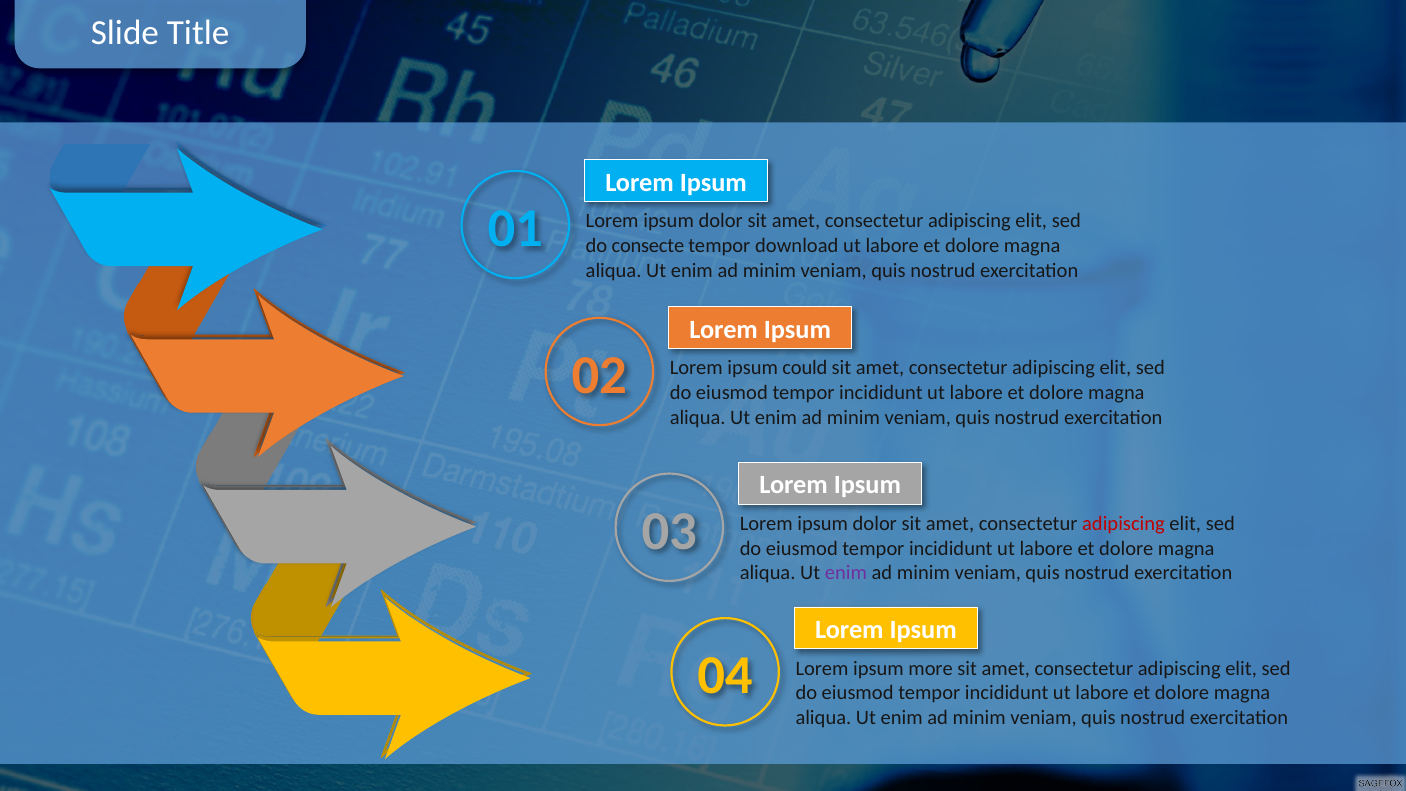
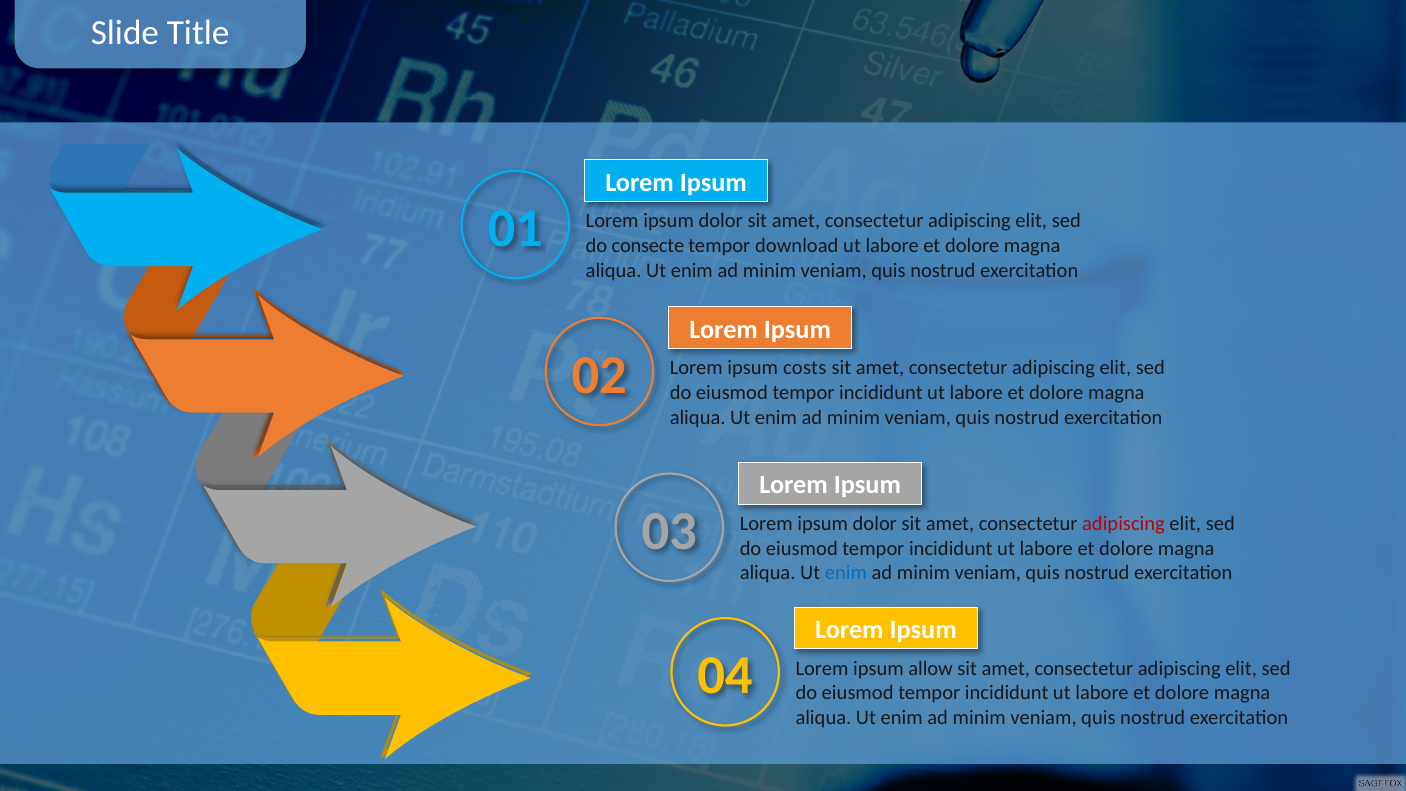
could: could -> costs
enim at (846, 573) colour: purple -> blue
more: more -> allow
